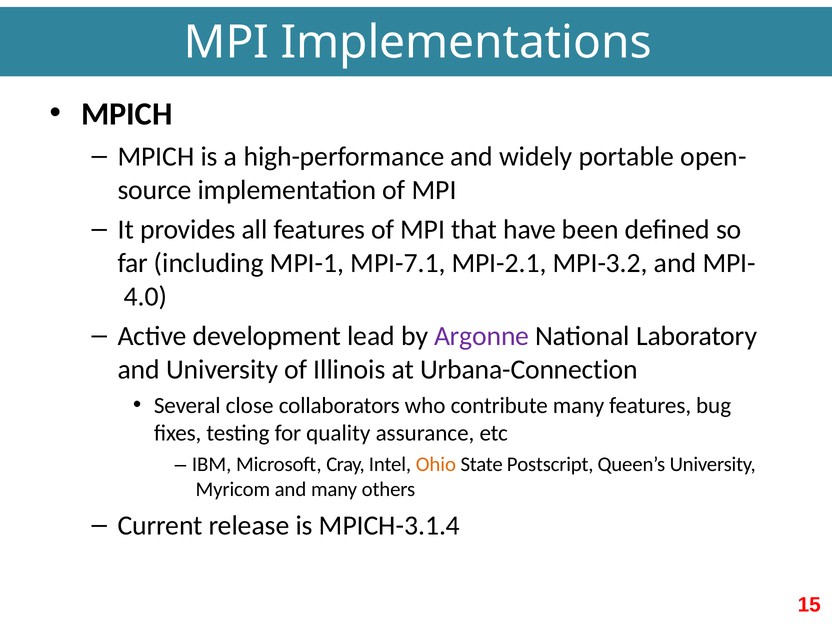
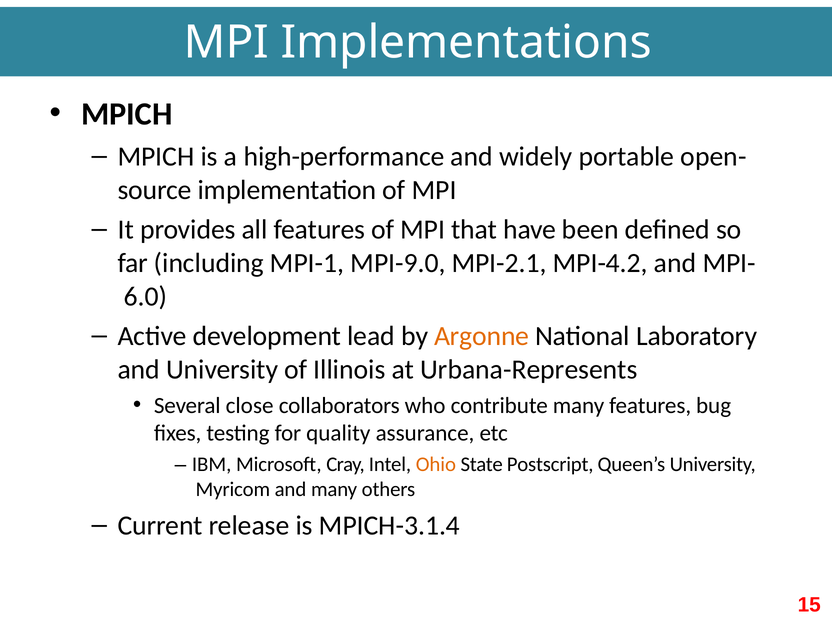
MPI-7.1: MPI-7.1 -> MPI-9.0
MPI-3.2: MPI-3.2 -> MPI-4.2
4.0: 4.0 -> 6.0
Argonne colour: purple -> orange
Urbana-Connection: Urbana-Connection -> Urbana-Represents
